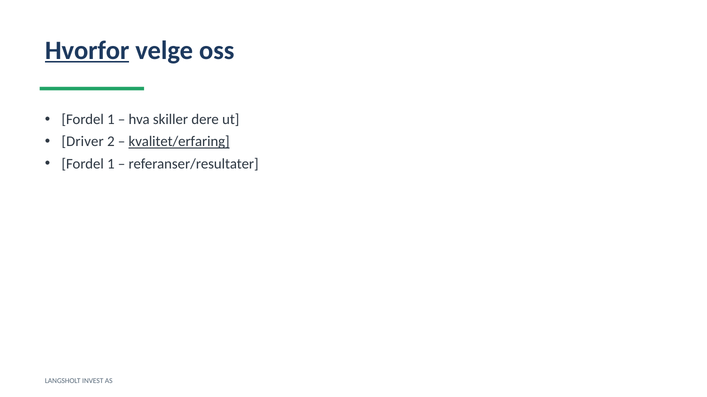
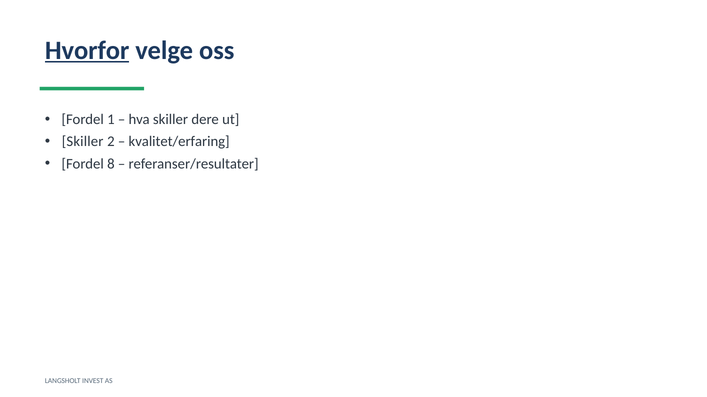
Driver at (83, 142): Driver -> Skiller
kvalitet/erfaring underline: present -> none
1 at (111, 164): 1 -> 8
